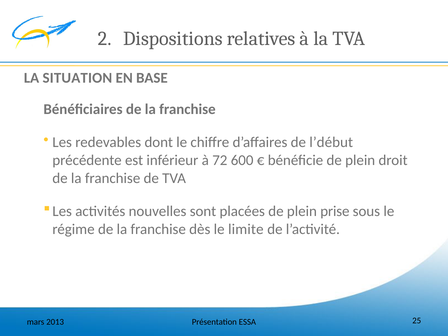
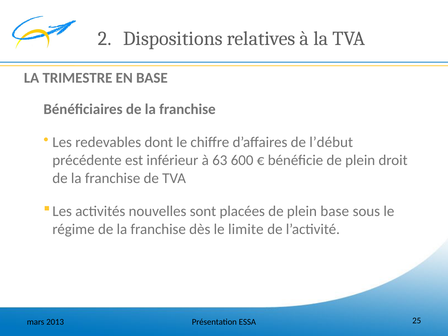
SITUATION: SITUATION -> TRIMESTRE
72: 72 -> 63
plein prise: prise -> base
